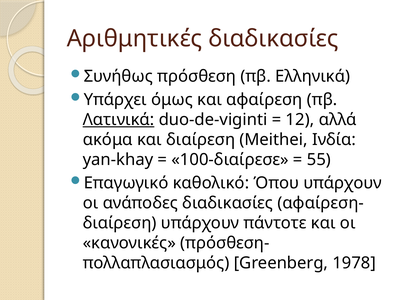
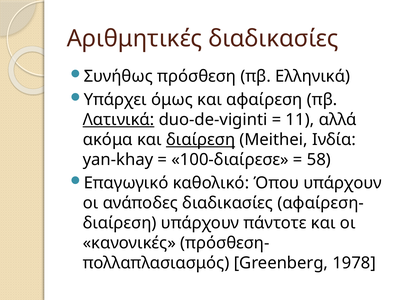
12: 12 -> 11
διαίρεση at (201, 140) underline: none -> present
55: 55 -> 58
